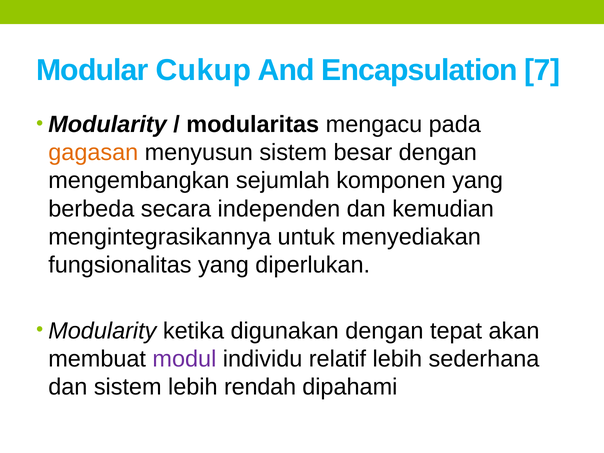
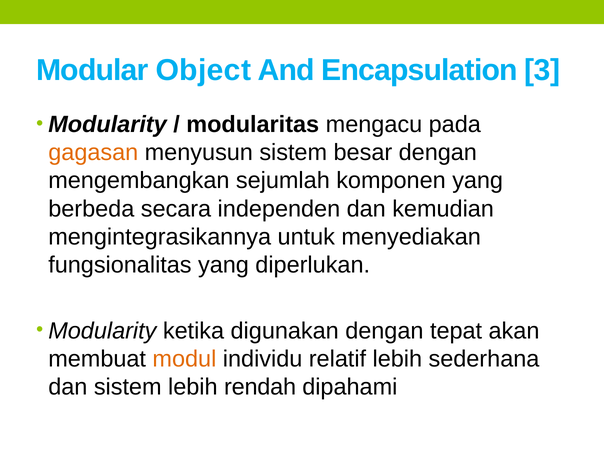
Cukup: Cukup -> Object
7: 7 -> 3
modul colour: purple -> orange
